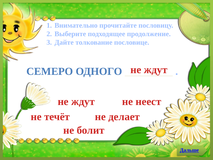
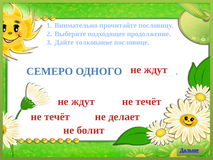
ждут не неест: неест -> течёт
